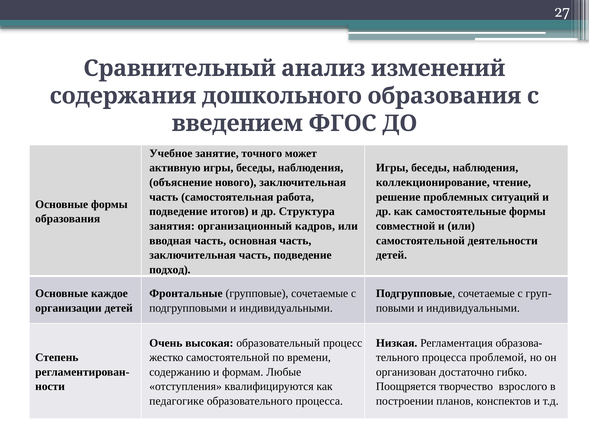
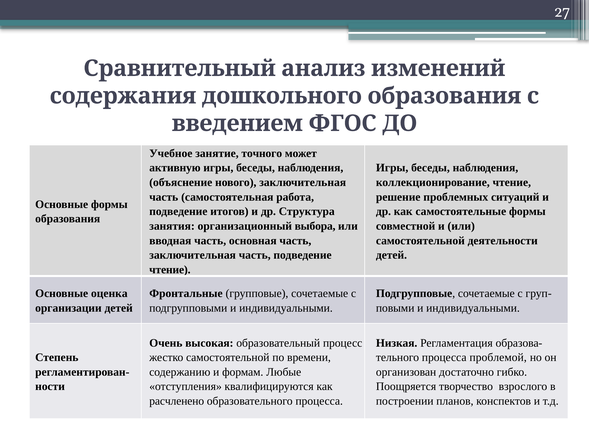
кадров: кадров -> выбора
подход at (170, 270): подход -> чтение
каждое: каждое -> оценка
педагогике: педагогике -> расчленено
